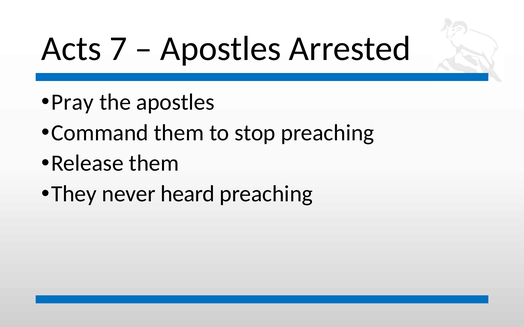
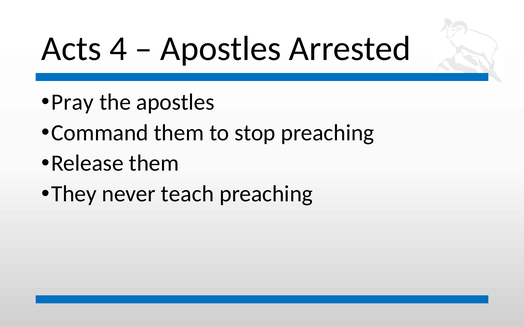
7: 7 -> 4
heard: heard -> teach
